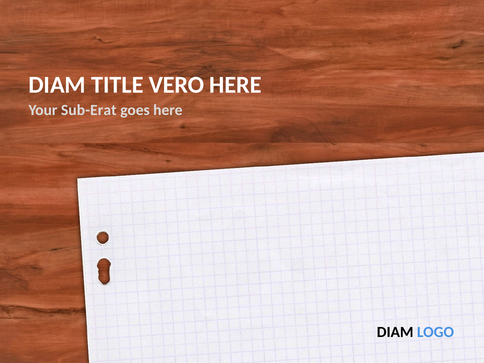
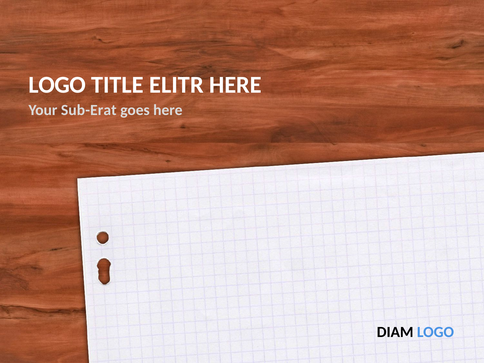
DIAM at (57, 85): DIAM -> LOGO
VERO: VERO -> ELITR
